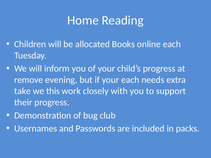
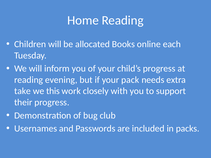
remove at (29, 80): remove -> reading
your each: each -> pack
